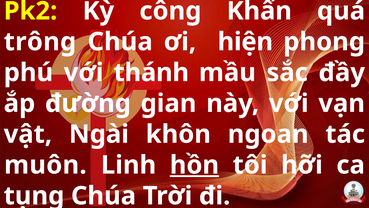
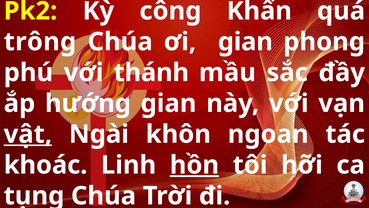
ơi hiện: hiện -> gian
đường: đường -> hướng
vật underline: none -> present
muôn: muôn -> khoác
